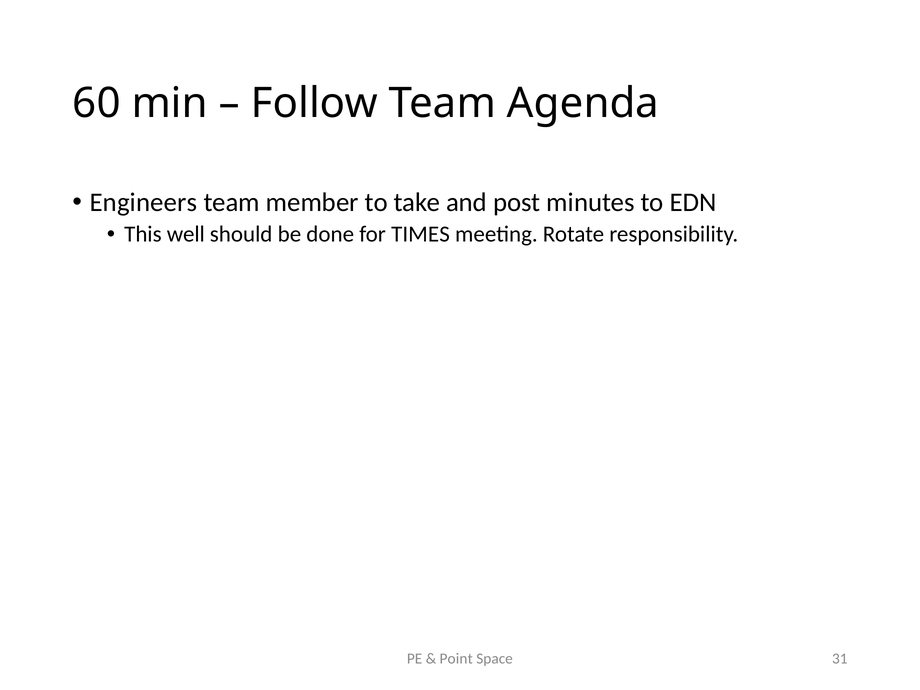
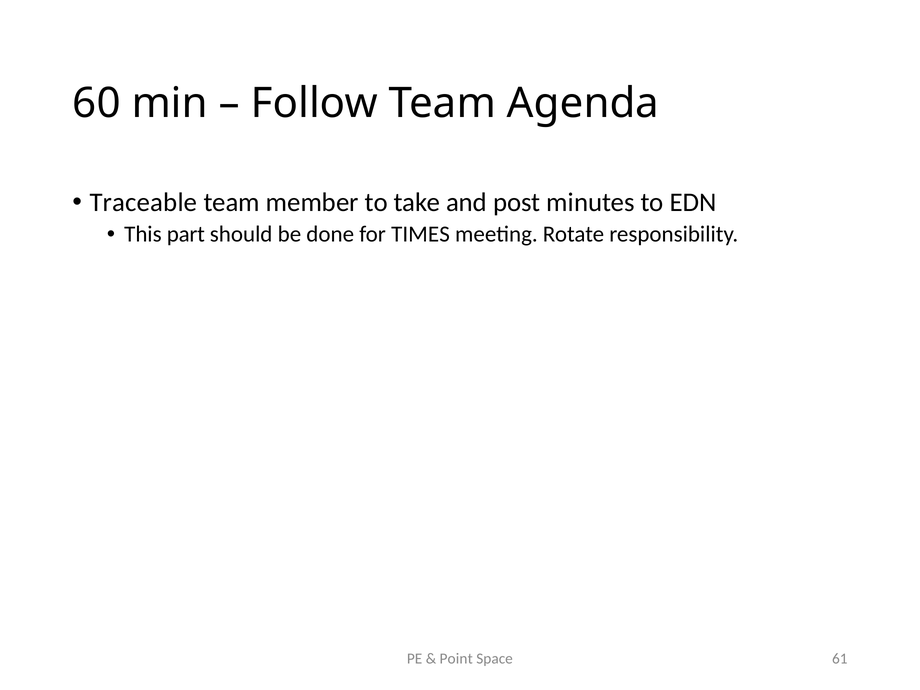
Engineers: Engineers -> Traceable
well: well -> part
31: 31 -> 61
